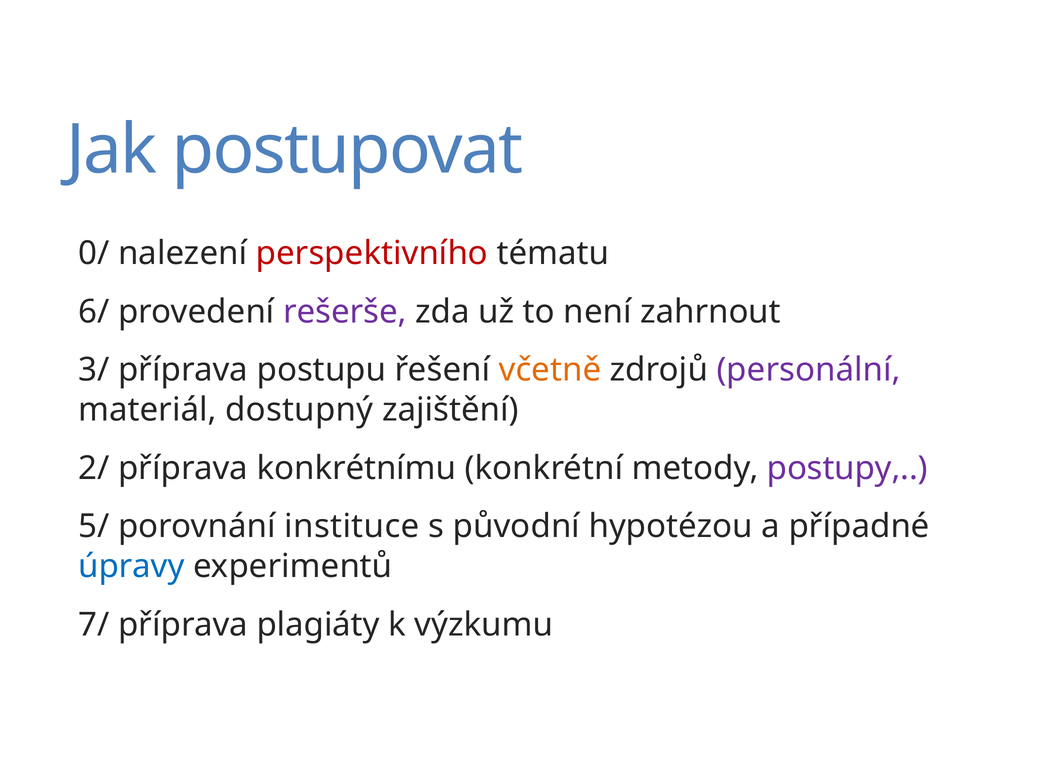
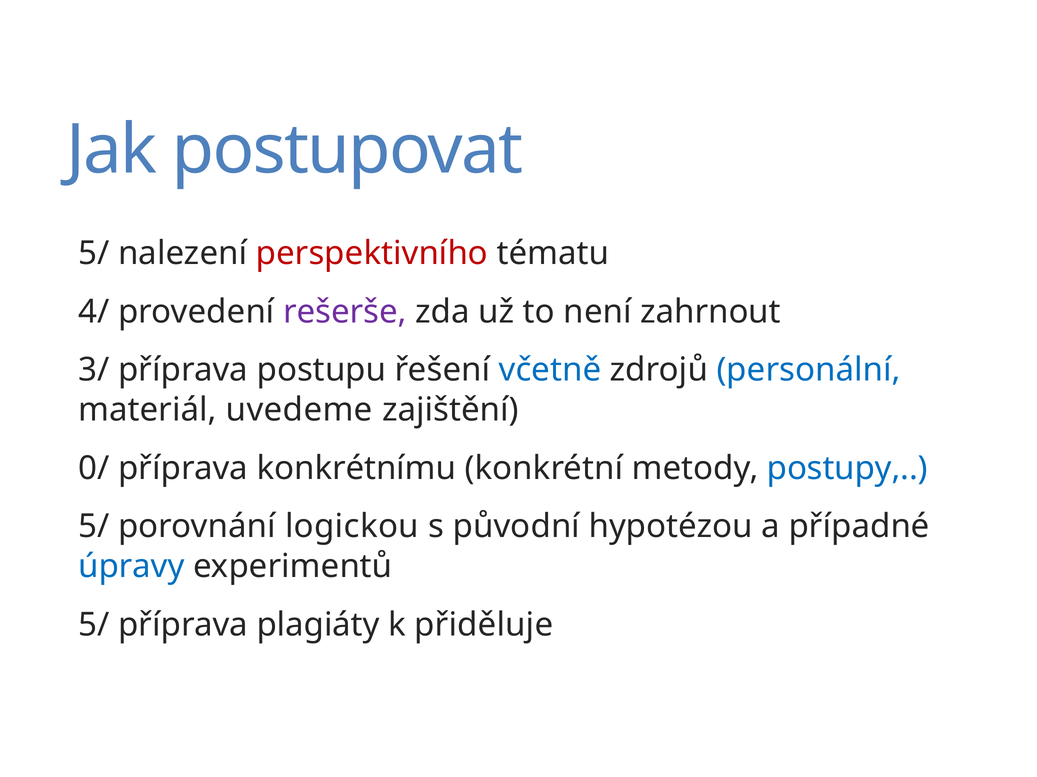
0/ at (94, 253): 0/ -> 5/
6/: 6/ -> 4/
včetně colour: orange -> blue
personální colour: purple -> blue
dostupný: dostupný -> uvedeme
2/: 2/ -> 0/
postupy colour: purple -> blue
instituce: instituce -> logickou
7/ at (94, 625): 7/ -> 5/
výzkumu: výzkumu -> přiděluje
